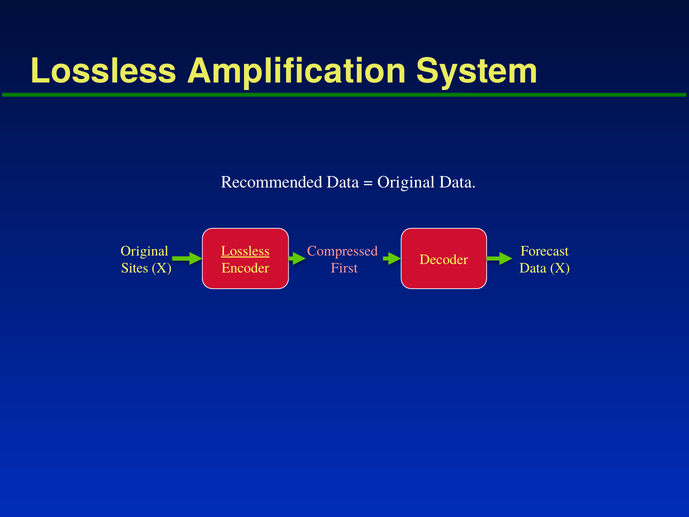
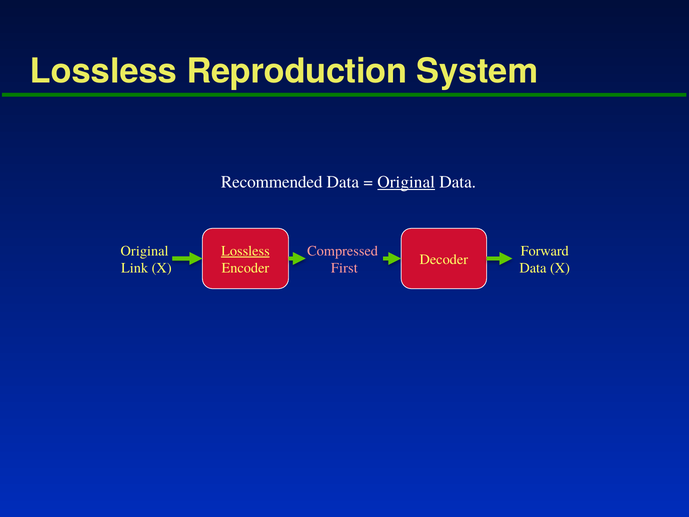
Amplification: Amplification -> Reproduction
Original at (406, 182) underline: none -> present
Forecast: Forecast -> Forward
Sites: Sites -> Link
